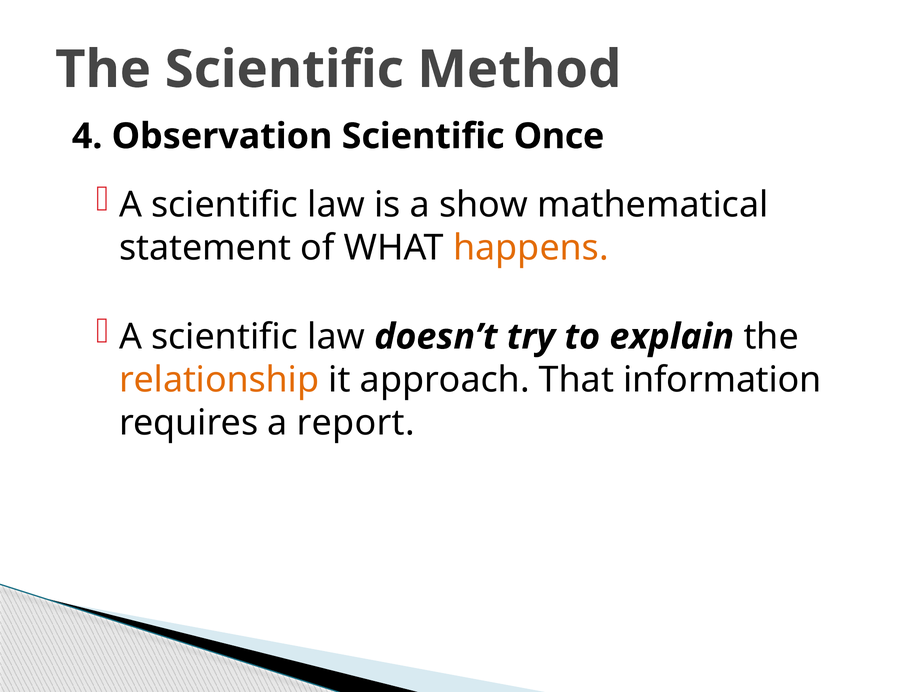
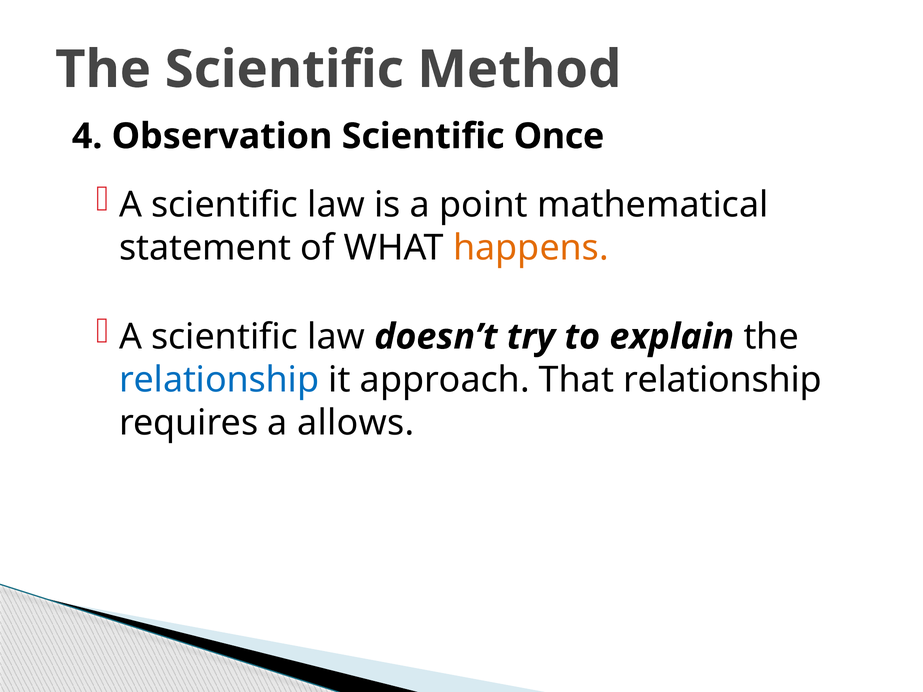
show: show -> point
relationship at (219, 380) colour: orange -> blue
That information: information -> relationship
report: report -> allows
